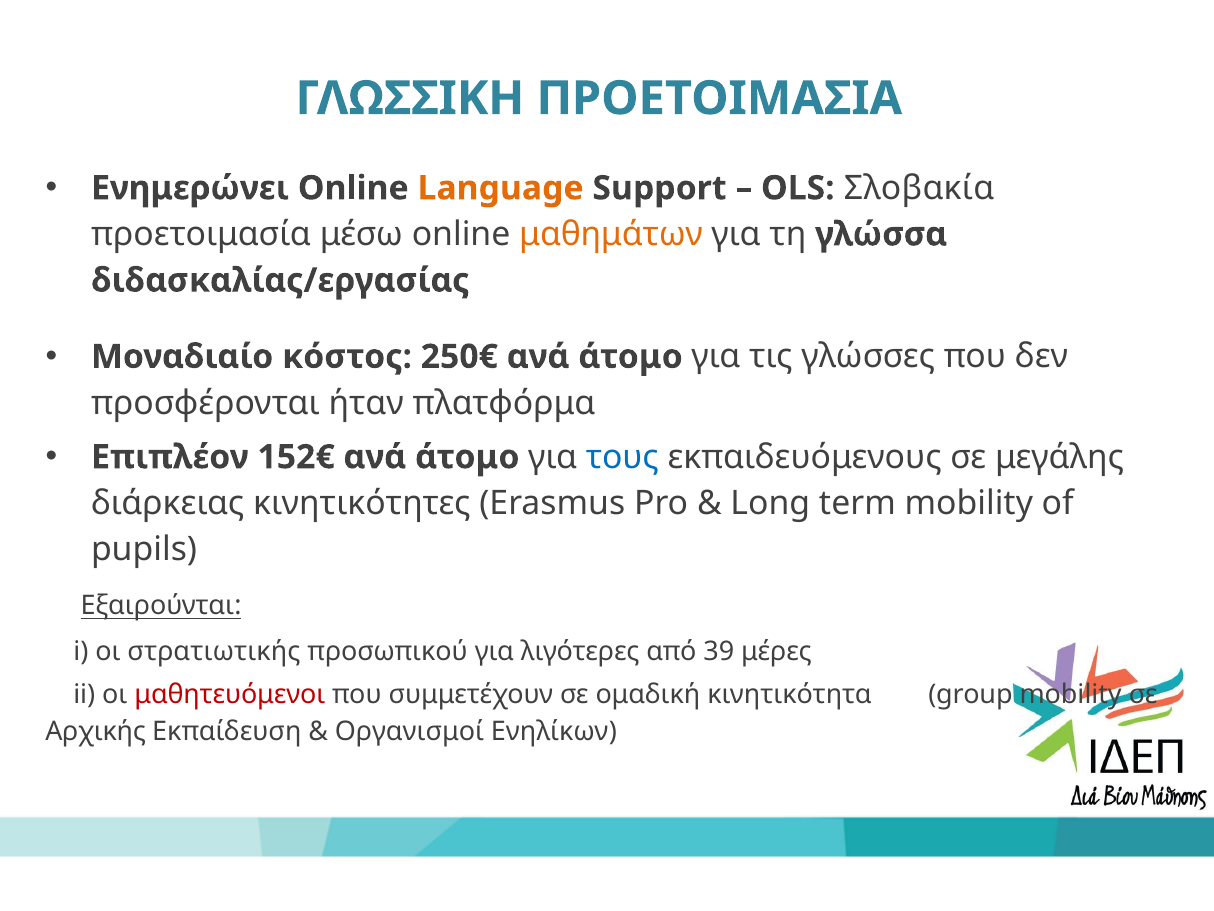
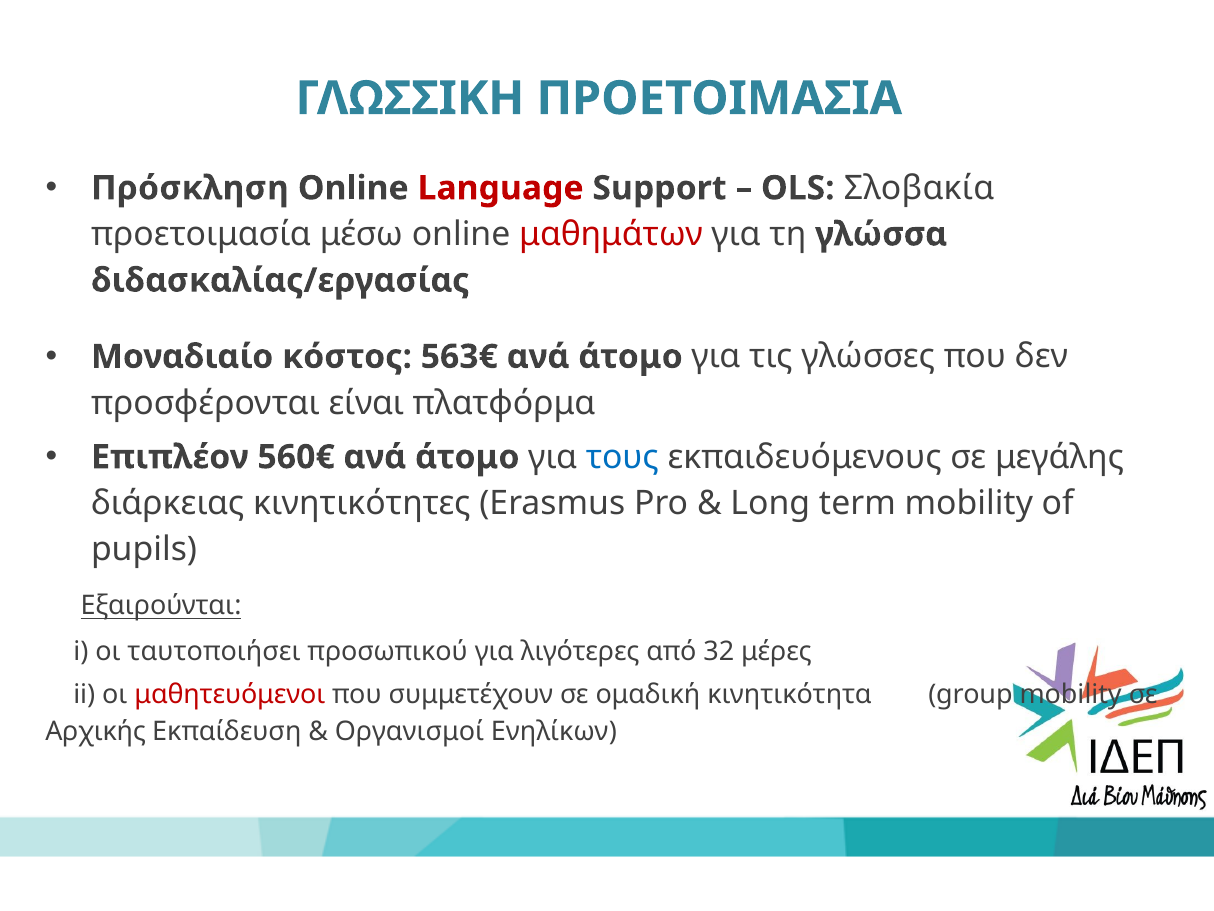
Ενημερώνει: Ενημερώνει -> Πρόσκληση
Language colour: orange -> red
μαθημάτων colour: orange -> red
250€: 250€ -> 563€
ήταν: ήταν -> είναι
152€: 152€ -> 560€
στρατιωτικής: στρατιωτικής -> ταυτοποιήσει
39: 39 -> 32
